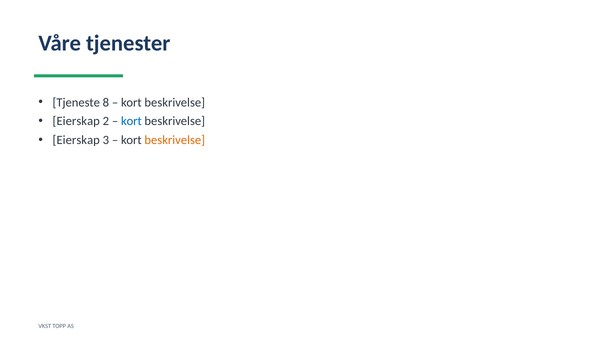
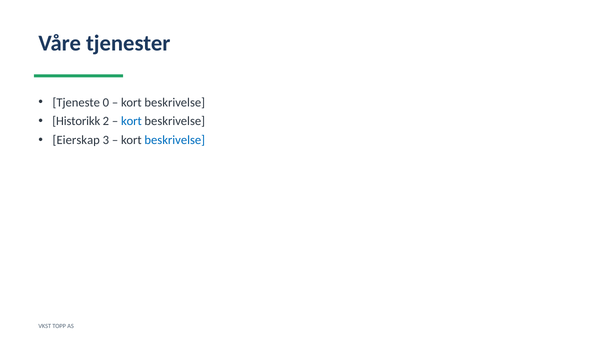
8: 8 -> 0
Eierskap at (76, 121): Eierskap -> Historikk
beskrivelse at (175, 140) colour: orange -> blue
